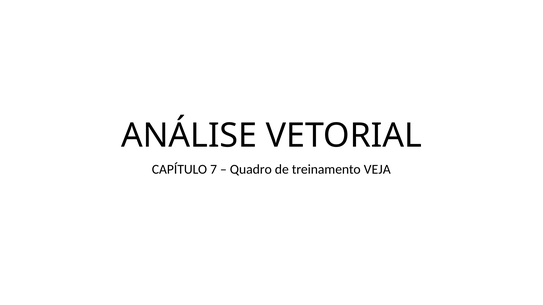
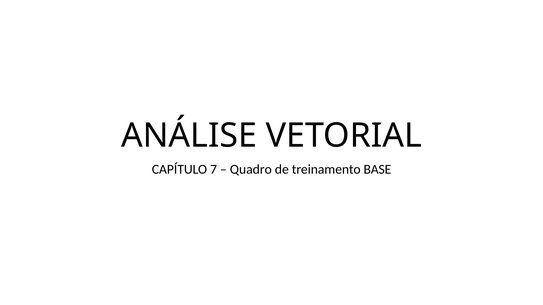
VEJA: VEJA -> BASE
